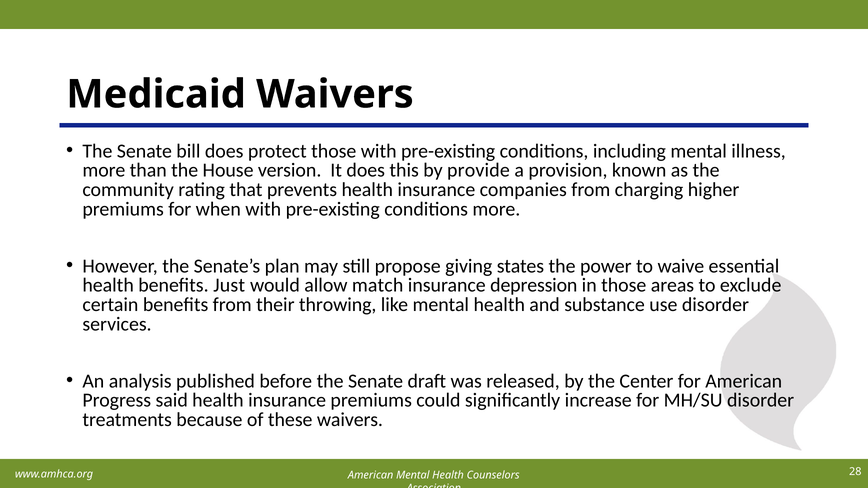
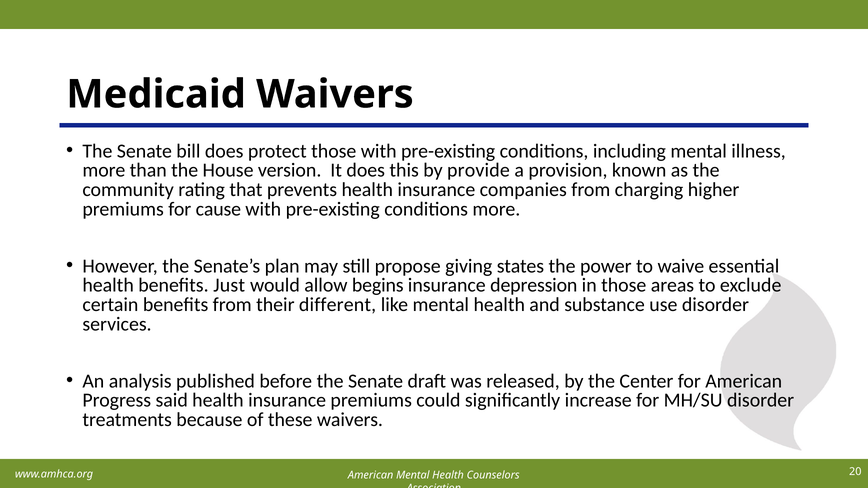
when: when -> cause
match: match -> begins
throwing: throwing -> different
28: 28 -> 20
